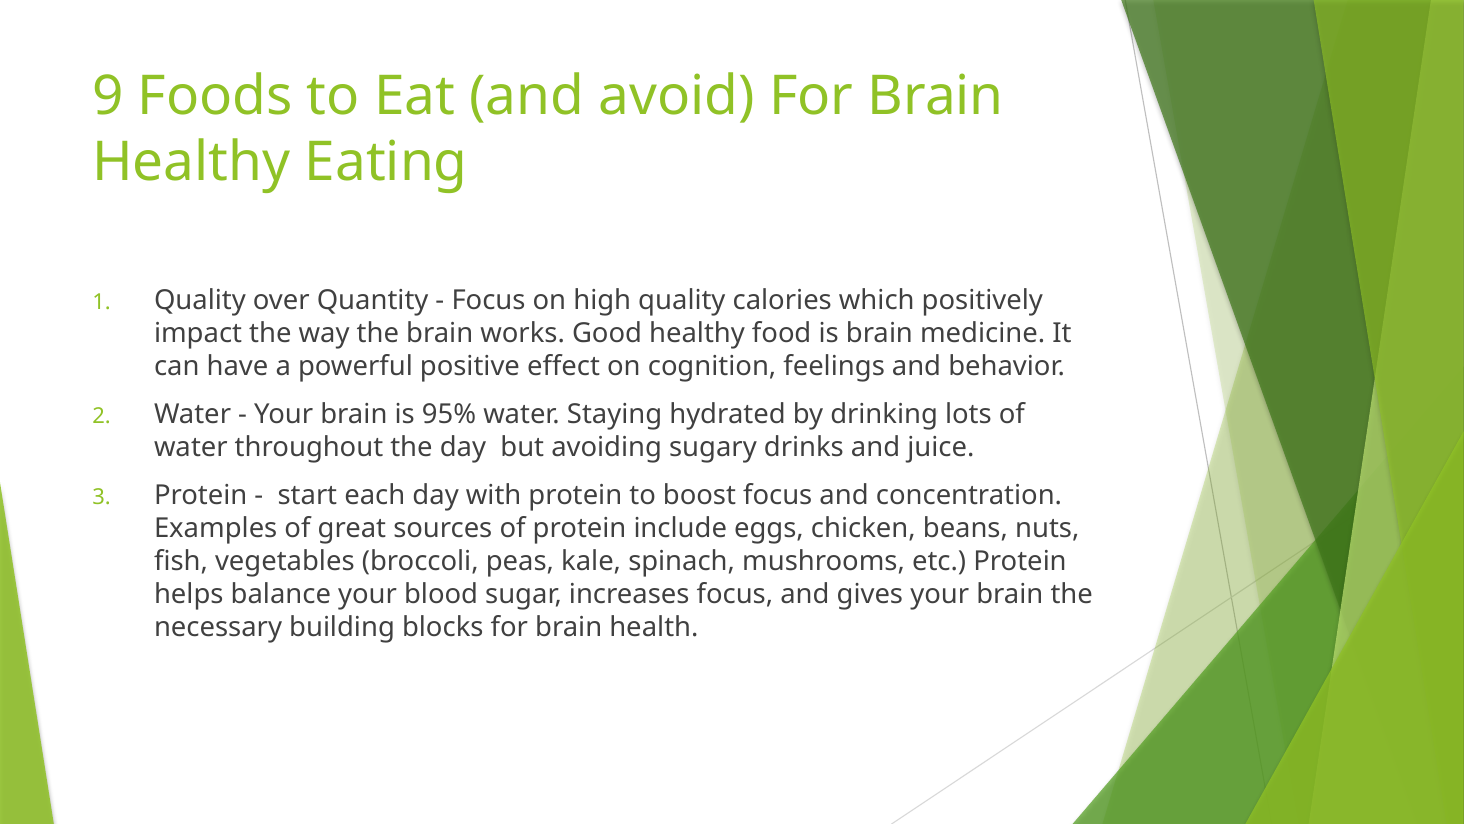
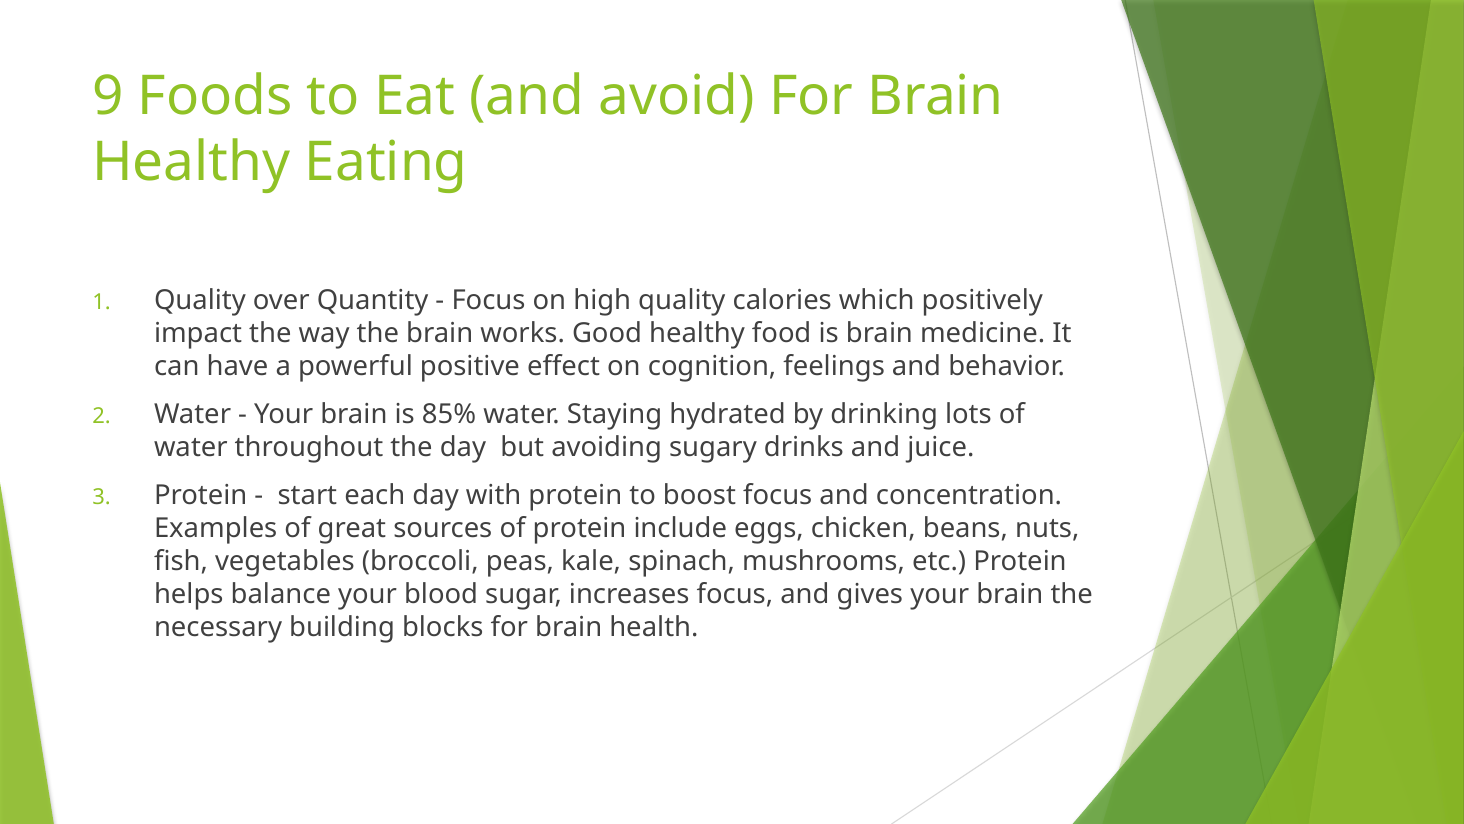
95%: 95% -> 85%
